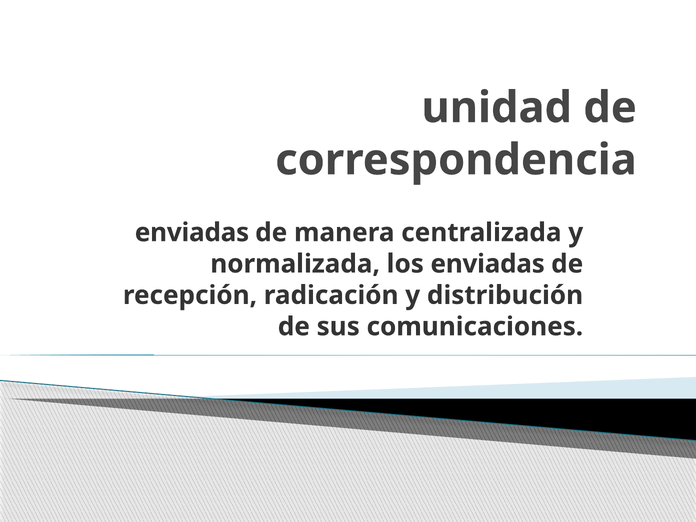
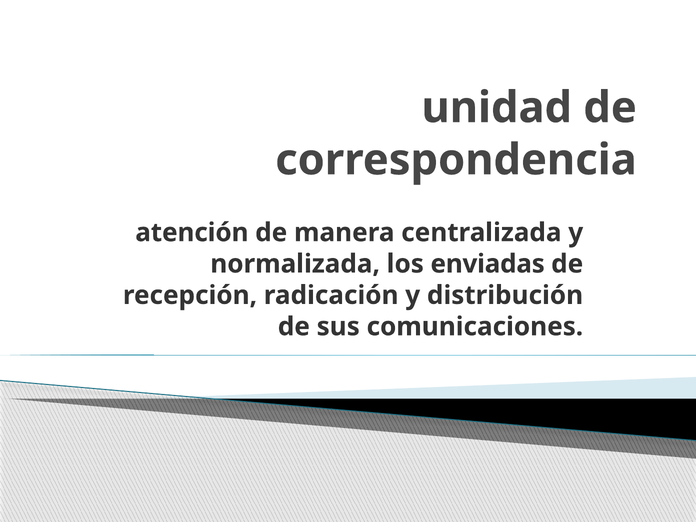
enviadas at (192, 233): enviadas -> atención
